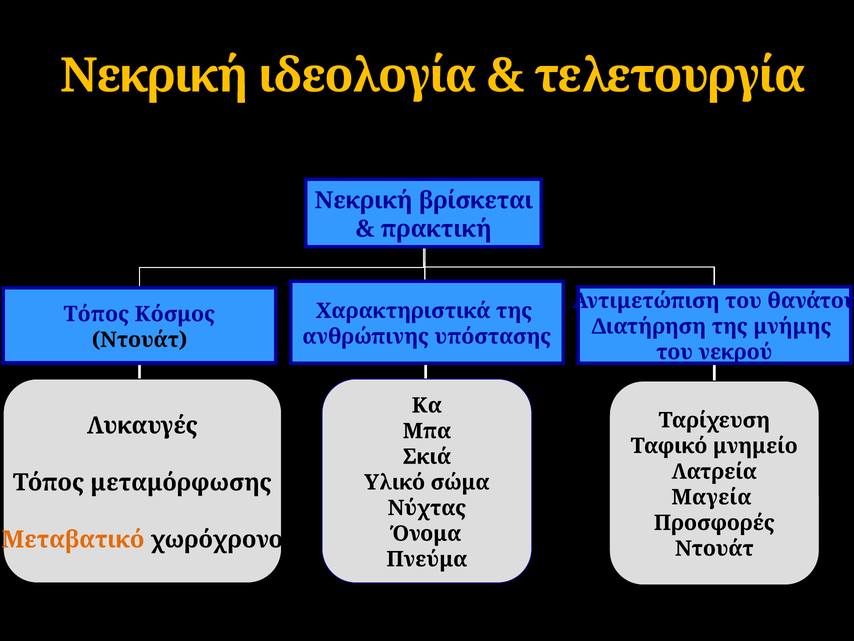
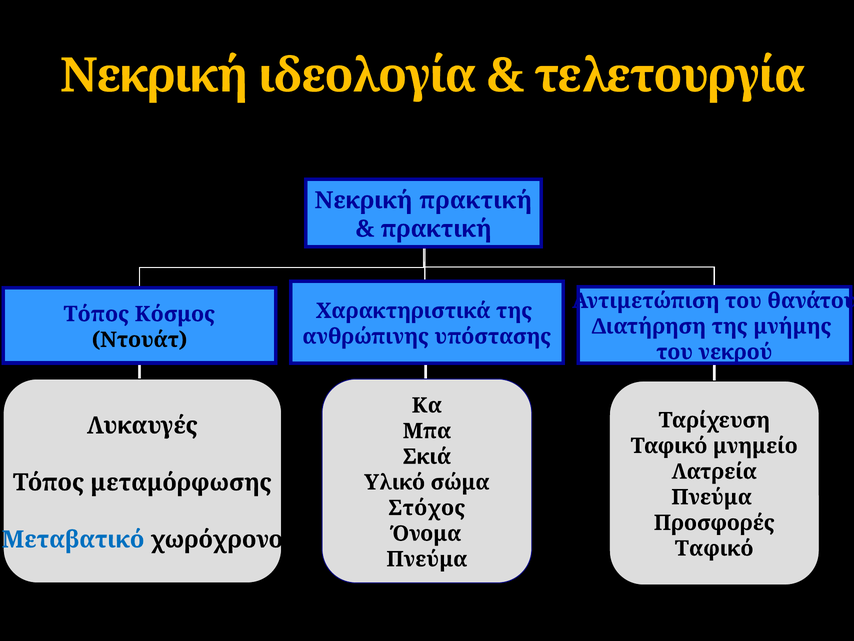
Νεκρική βρίσκεται: βρίσκεται -> πρακτική
Μαγεία at (711, 497): Μαγεία -> Πνεύμα
Νύχτας: Νύχτας -> Στόχος
Μεταβατικό colour: orange -> blue
Ντουάτ at (714, 548): Ντουάτ -> Ταφικό
